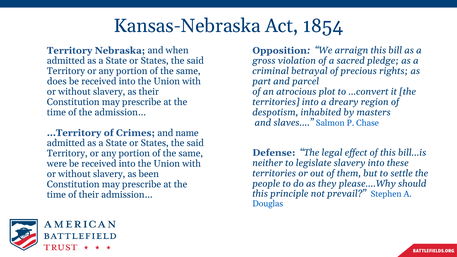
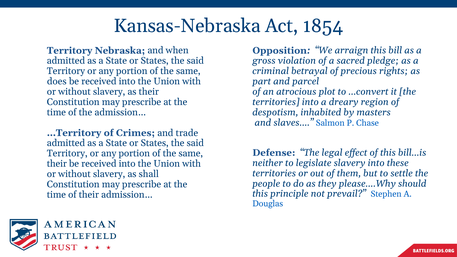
name: name -> trade
were at (57, 164): were -> their
been: been -> shall
